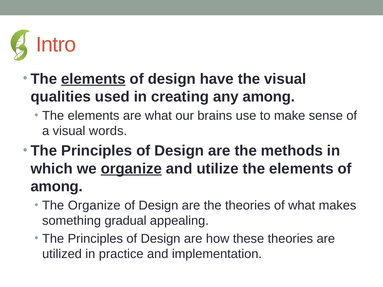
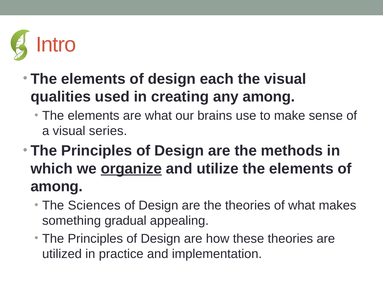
elements at (93, 79) underline: present -> none
have: have -> each
words: words -> series
The Organize: Organize -> Sciences
